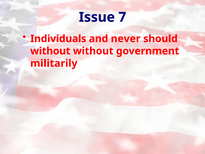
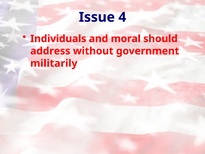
7: 7 -> 4
never: never -> moral
without at (50, 51): without -> address
